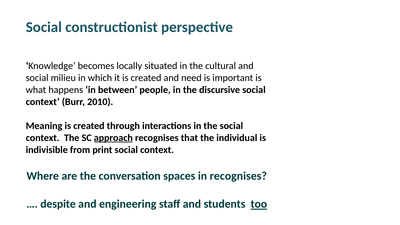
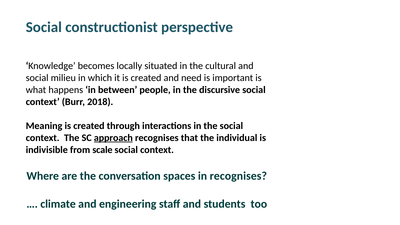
2010: 2010 -> 2018
print: print -> scale
despite: despite -> climate
too underline: present -> none
